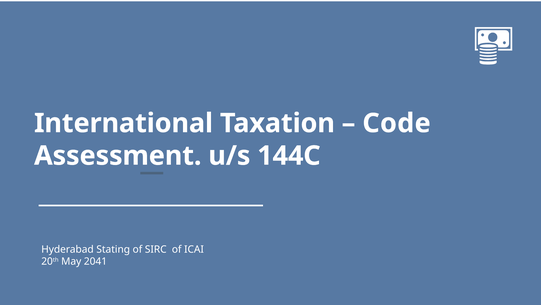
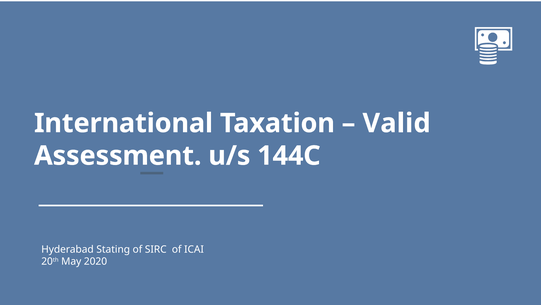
Code: Code -> Valid
2041: 2041 -> 2020
